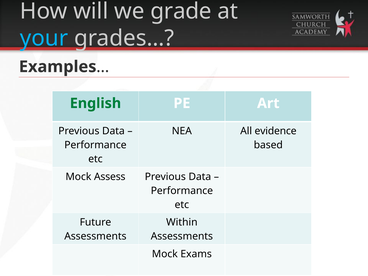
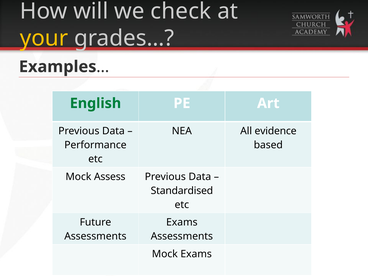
grade: grade -> check
your colour: light blue -> yellow
Performance at (182, 191): Performance -> Standardised
Within at (182, 222): Within -> Exams
